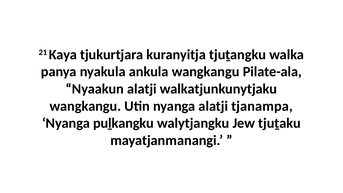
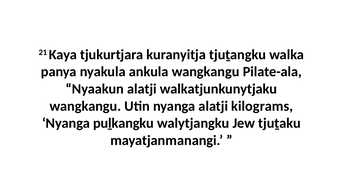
tjanampa: tjanampa -> kilograms
